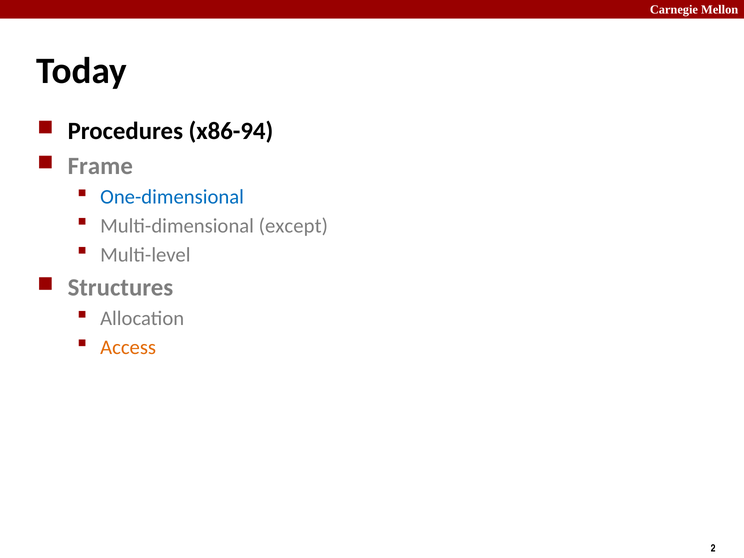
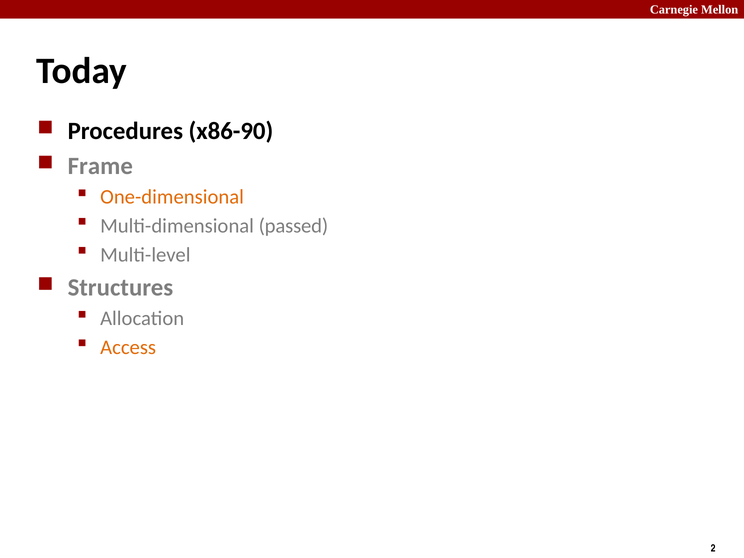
x86-94: x86-94 -> x86-90
One-dimensional colour: blue -> orange
except: except -> passed
